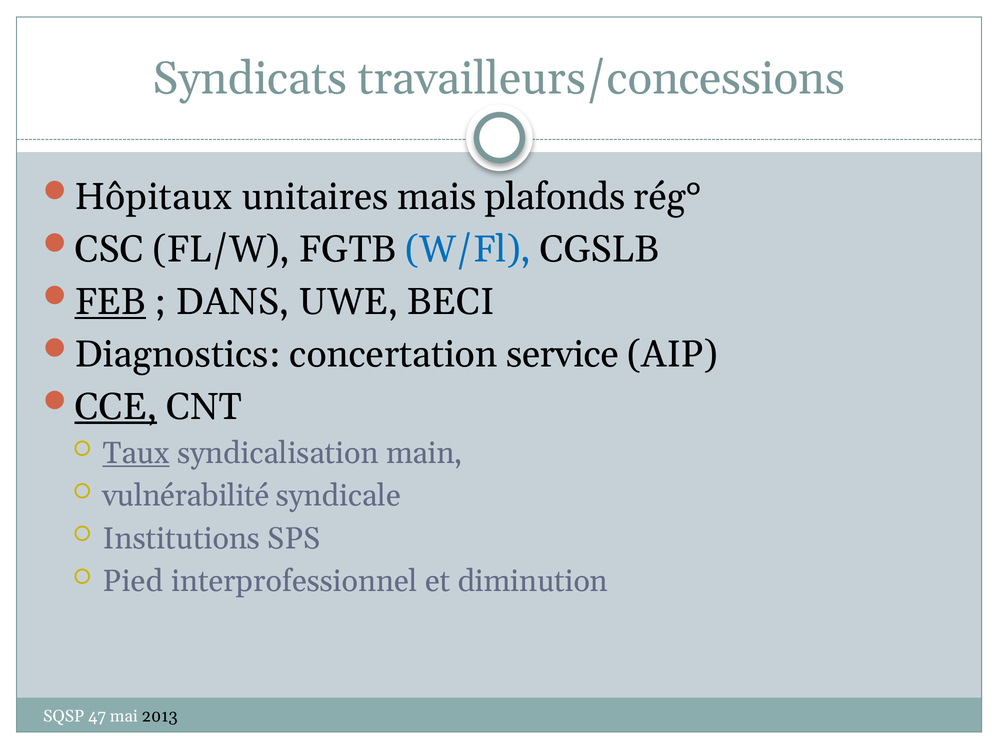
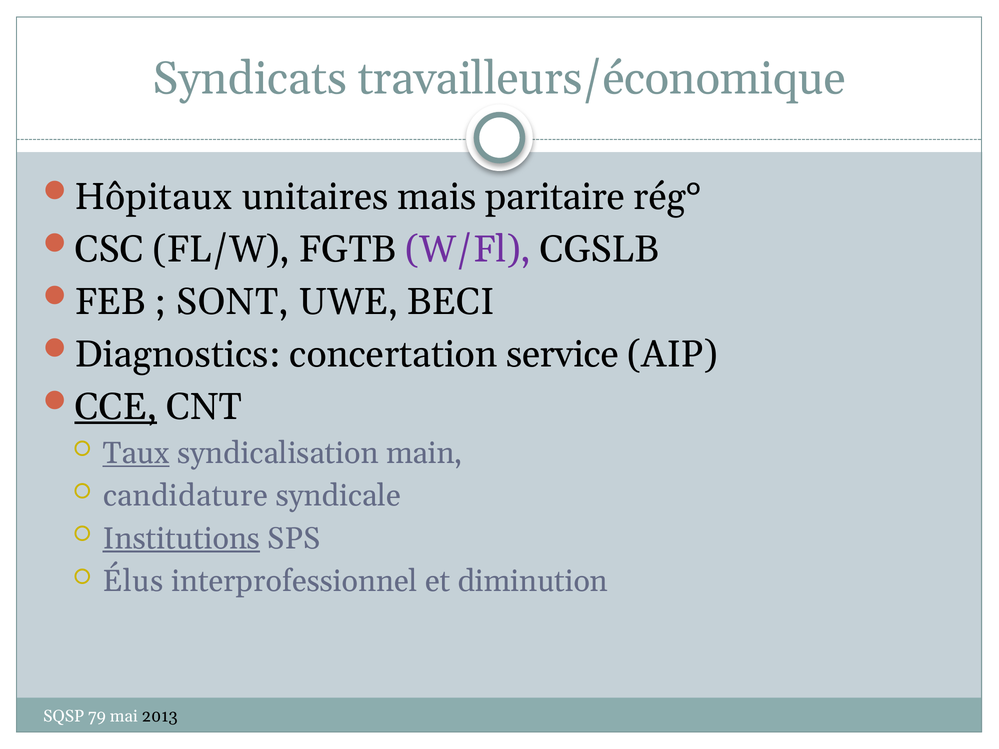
travailleurs/concessions: travailleurs/concessions -> travailleurs/économique
plafonds: plafonds -> paritaire
W/Fl colour: blue -> purple
FEB underline: present -> none
DANS: DANS -> SONT
vulnérabilité: vulnérabilité -> candidature
Institutions underline: none -> present
Pied: Pied -> Élus
47: 47 -> 79
